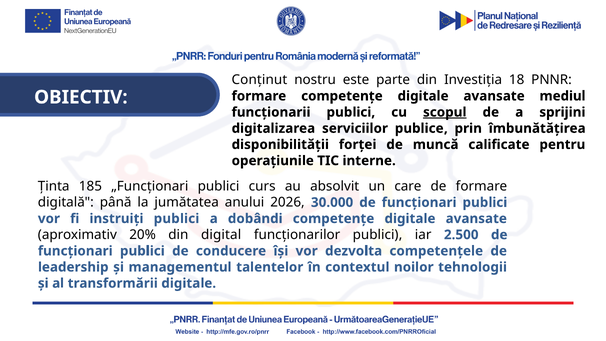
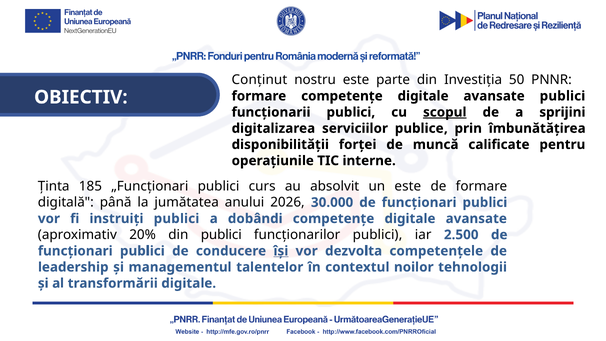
18: 18 -> 50
avansate mediul: mediul -> publici
un care: care -> este
din digital: digital -> publici
își underline: none -> present
